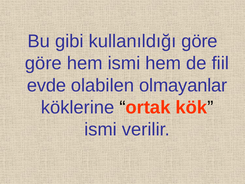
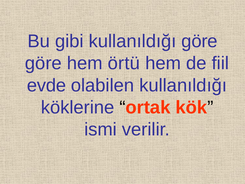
hem ismi: ismi -> örtü
olabilen olmayanlar: olmayanlar -> kullanıldığı
